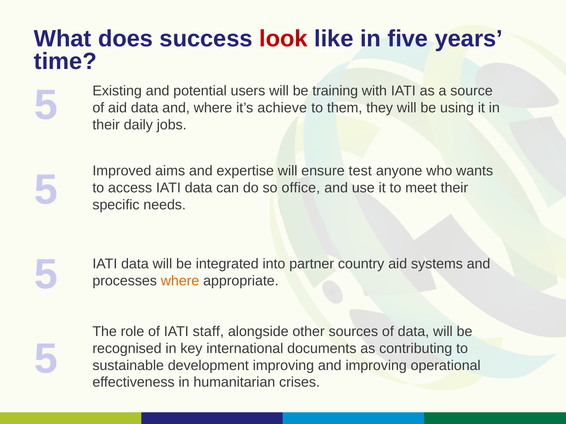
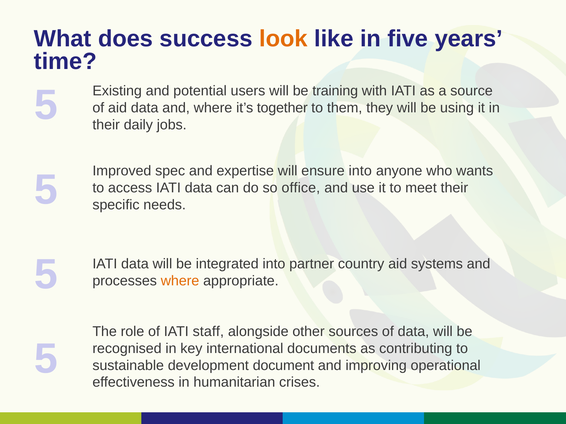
look colour: red -> orange
achieve: achieve -> together
aims: aims -> spec
ensure test: test -> into
development improving: improving -> document
